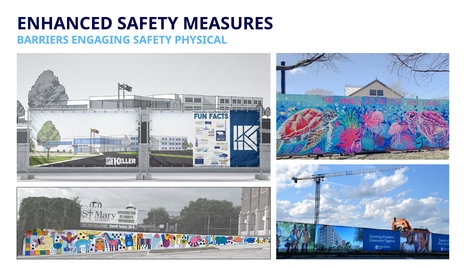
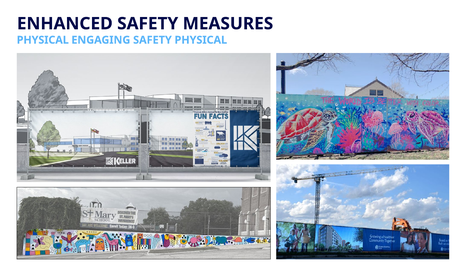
BARRIERS at (43, 40): BARRIERS -> PHYSICAL
